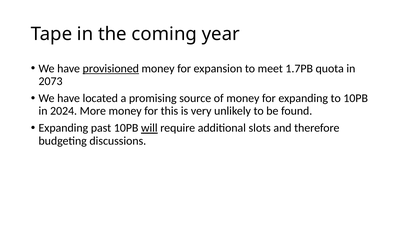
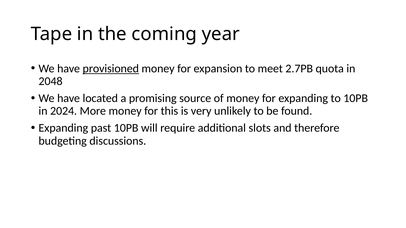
1.7PB: 1.7PB -> 2.7PB
2073: 2073 -> 2048
will underline: present -> none
